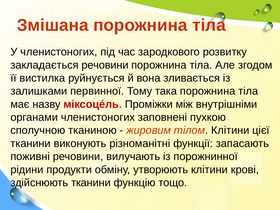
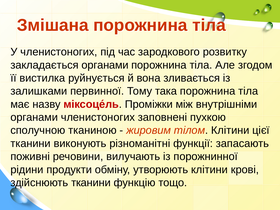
закладається речовини: речовини -> органами
